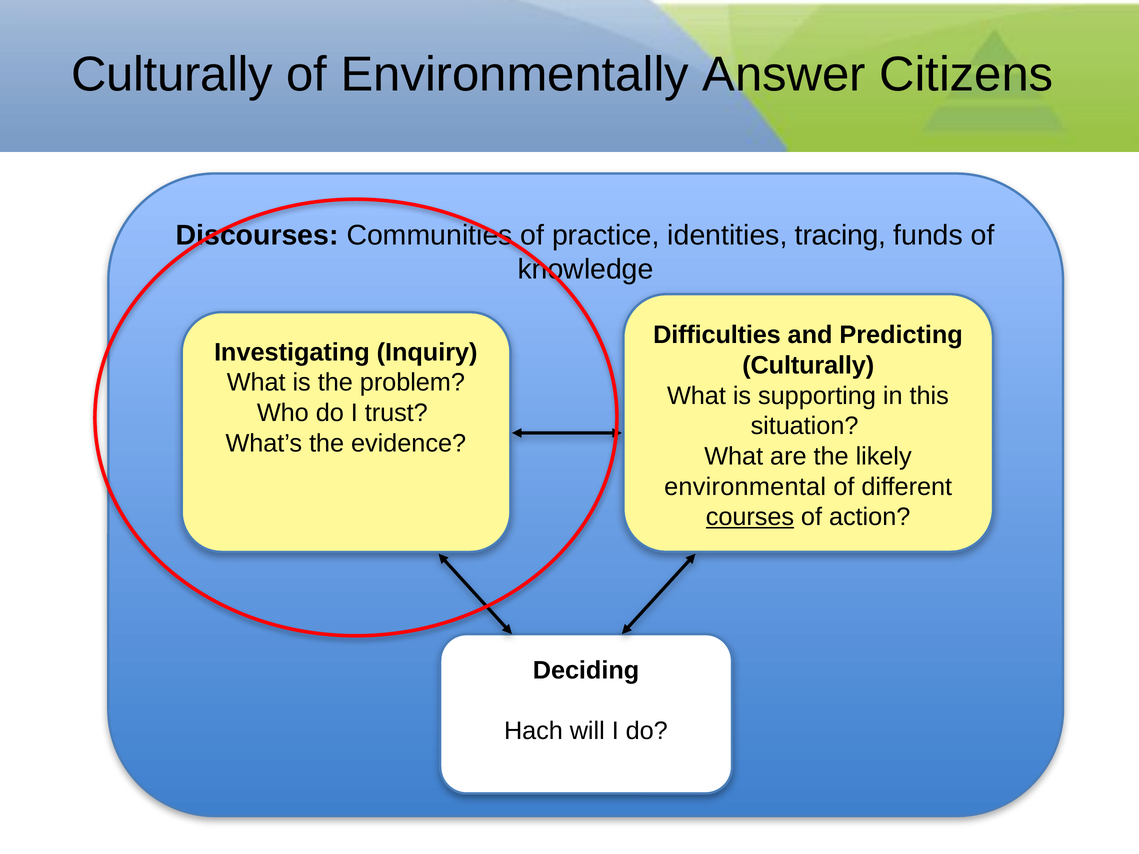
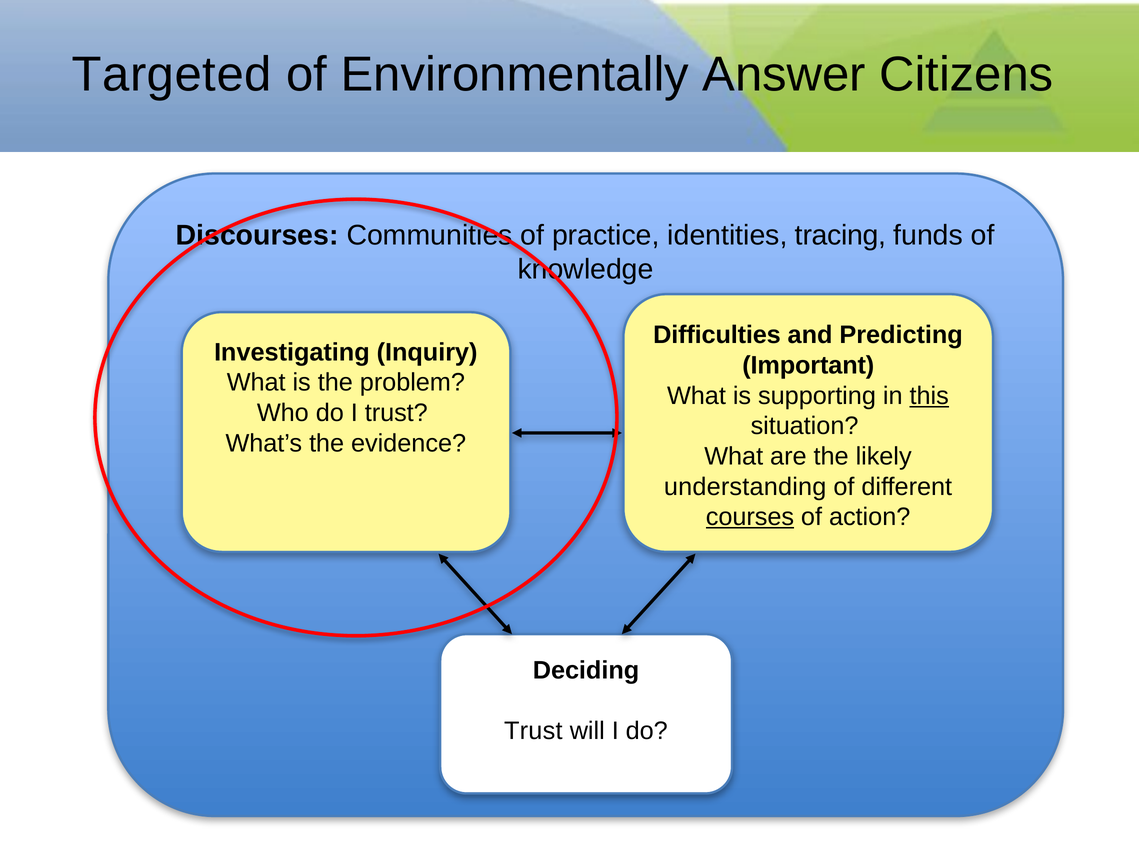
Culturally at (172, 75): Culturally -> Targeted
Culturally at (808, 365): Culturally -> Important
this underline: none -> present
environmental: environmental -> understanding
Hach at (533, 731): Hach -> Trust
